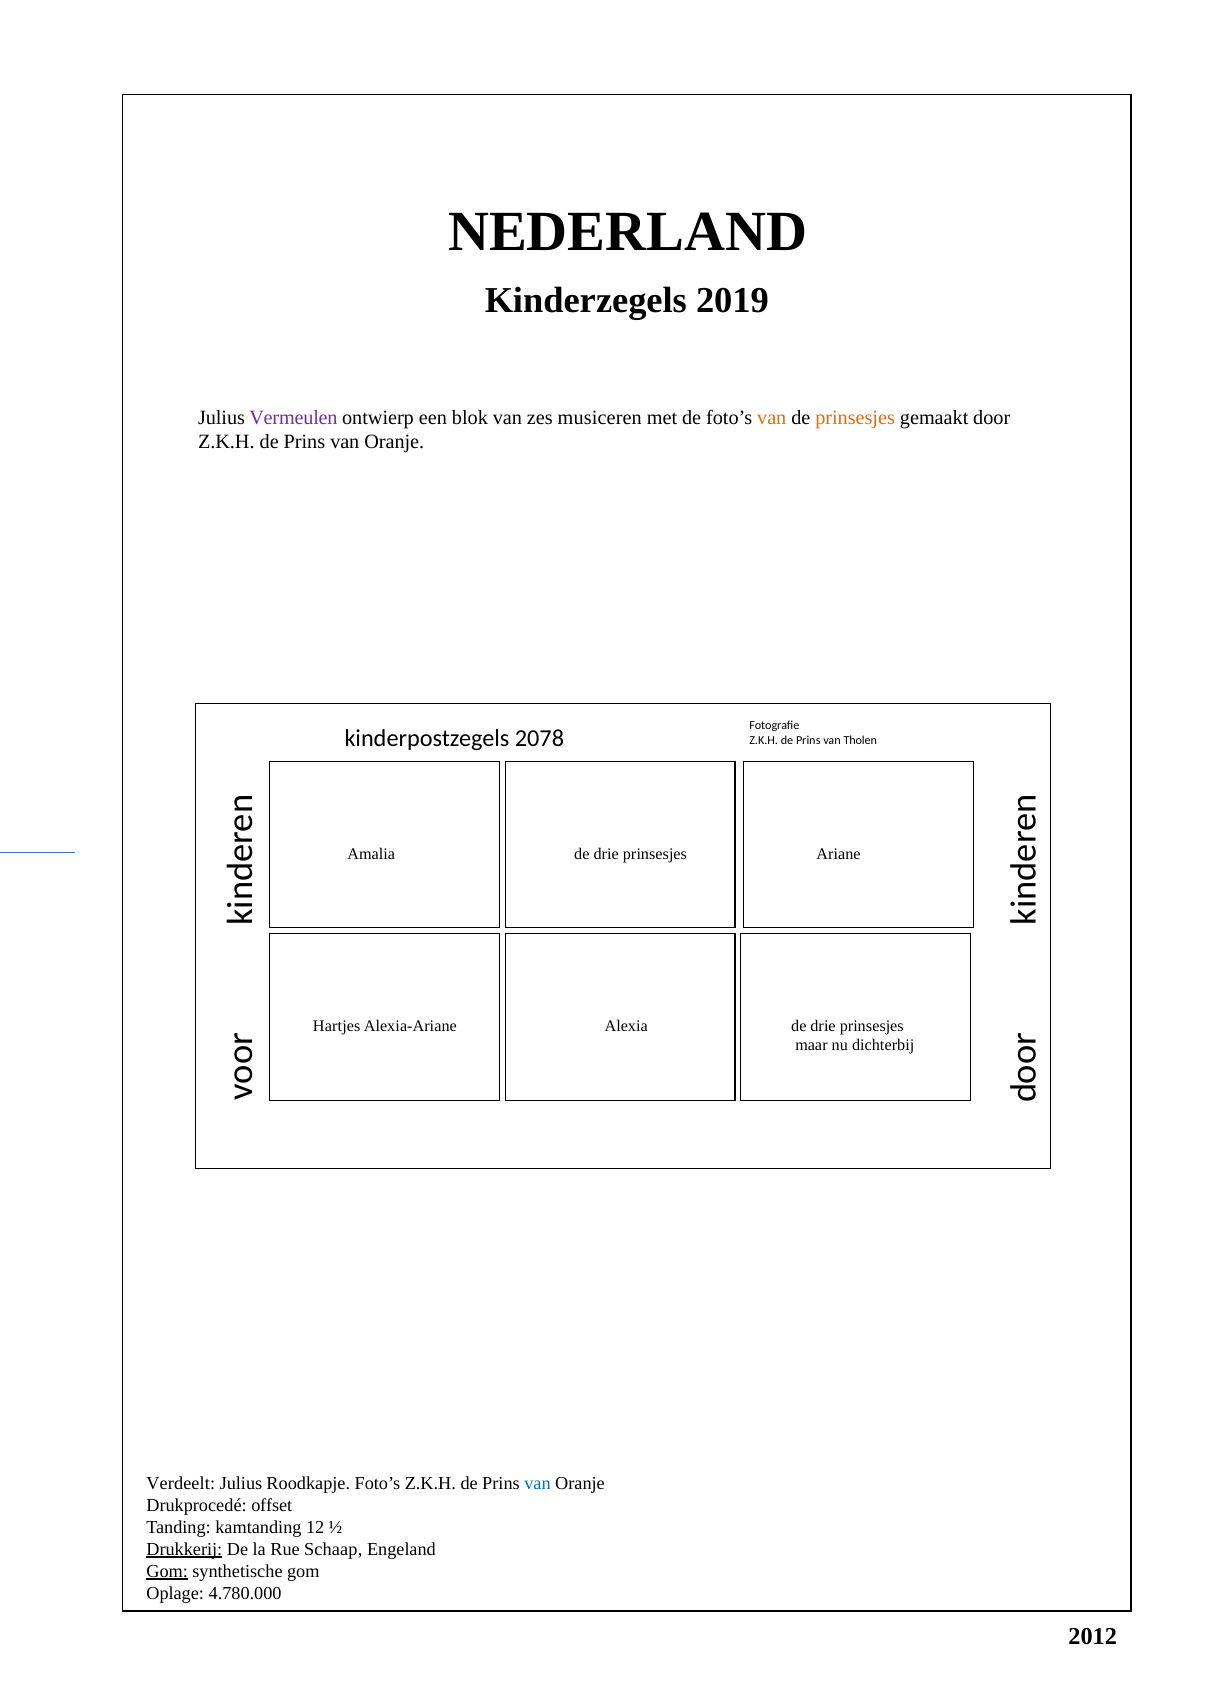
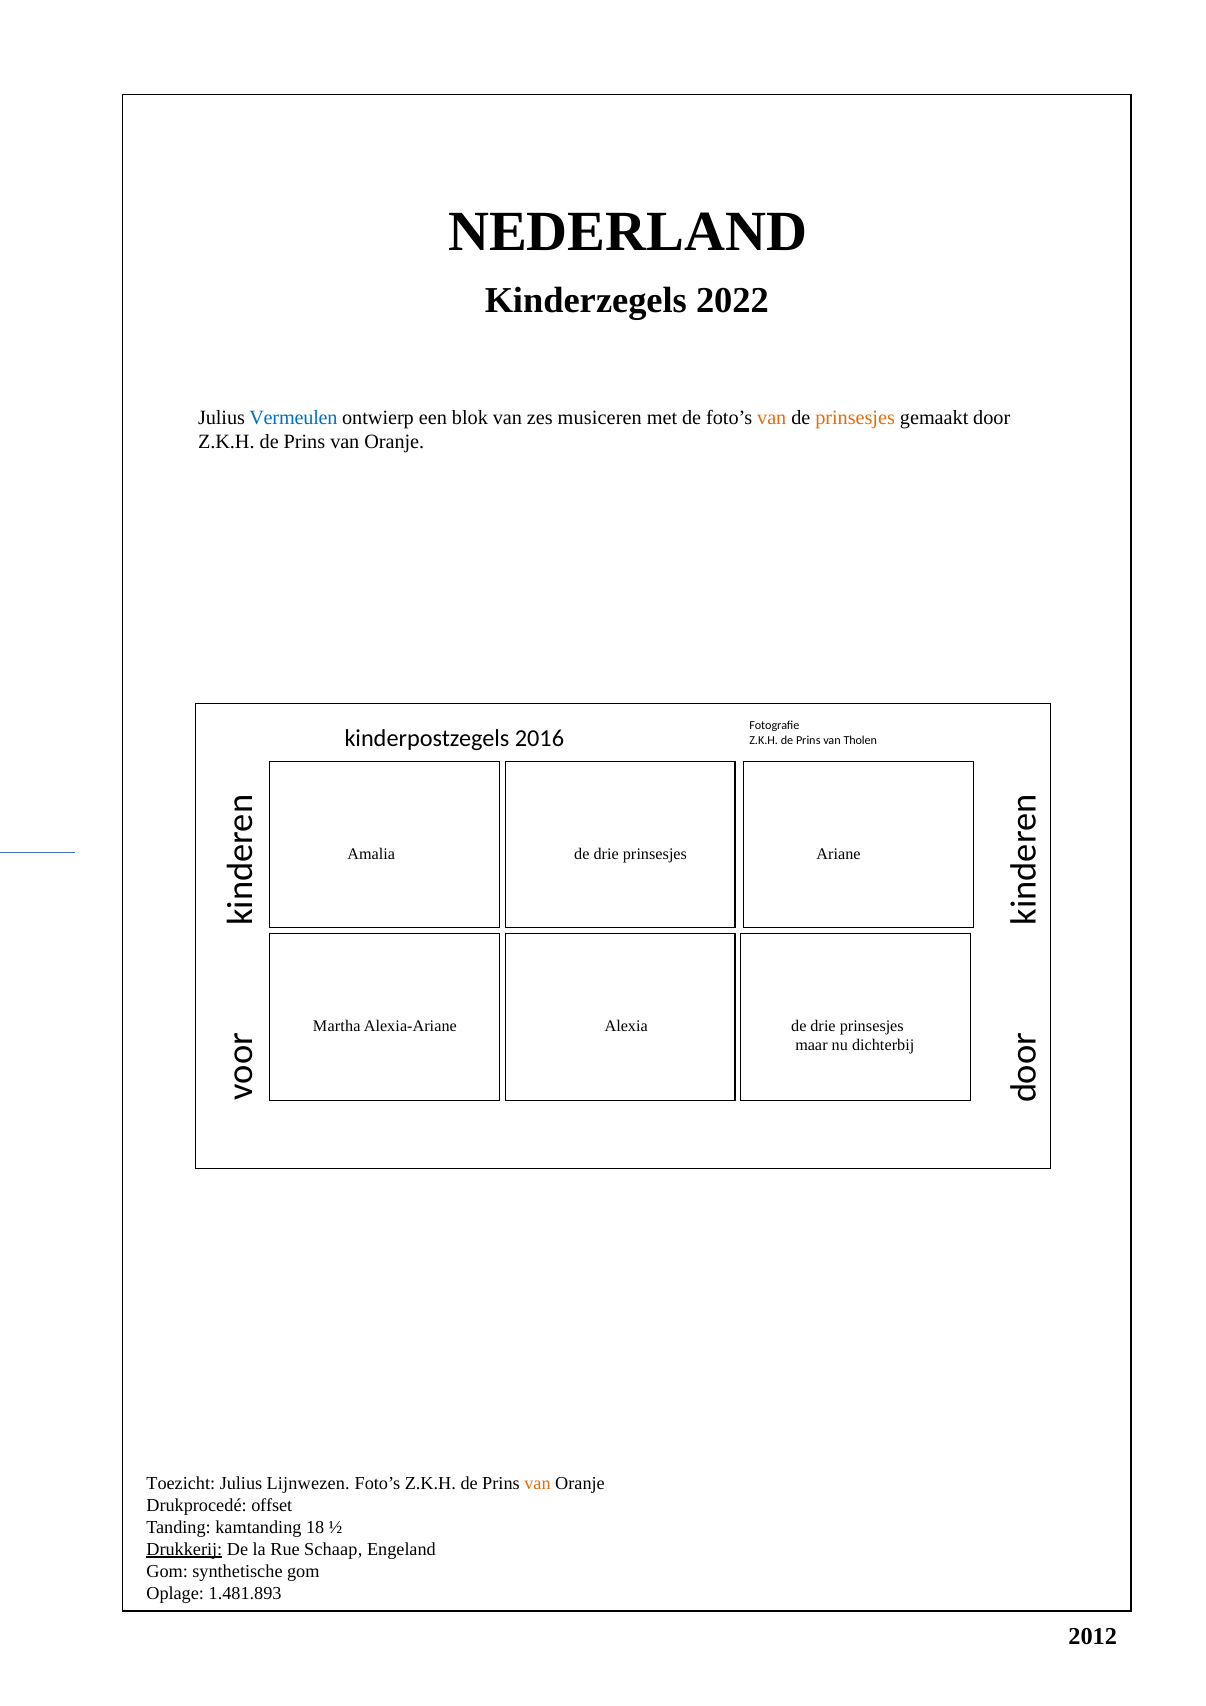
2019: 2019 -> 2022
Vermeulen colour: purple -> blue
2078: 2078 -> 2016
Hartjes: Hartjes -> Martha
Verdeelt: Verdeelt -> Toezicht
Roodkapje: Roodkapje -> Lijnwezen
van at (537, 1483) colour: blue -> orange
12: 12 -> 18
Gom at (167, 1571) underline: present -> none
4.780.000: 4.780.000 -> 1.481.893
